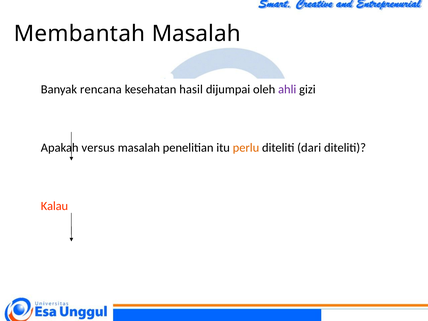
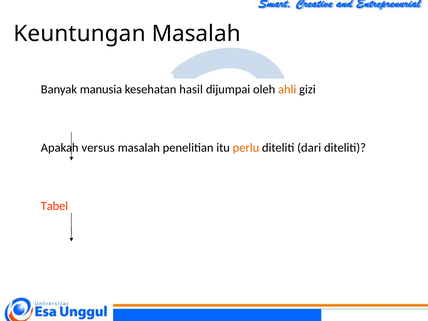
Membantah: Membantah -> Keuntungan
rencana: rencana -> manusia
ahli colour: purple -> orange
Kalau: Kalau -> Tabel
